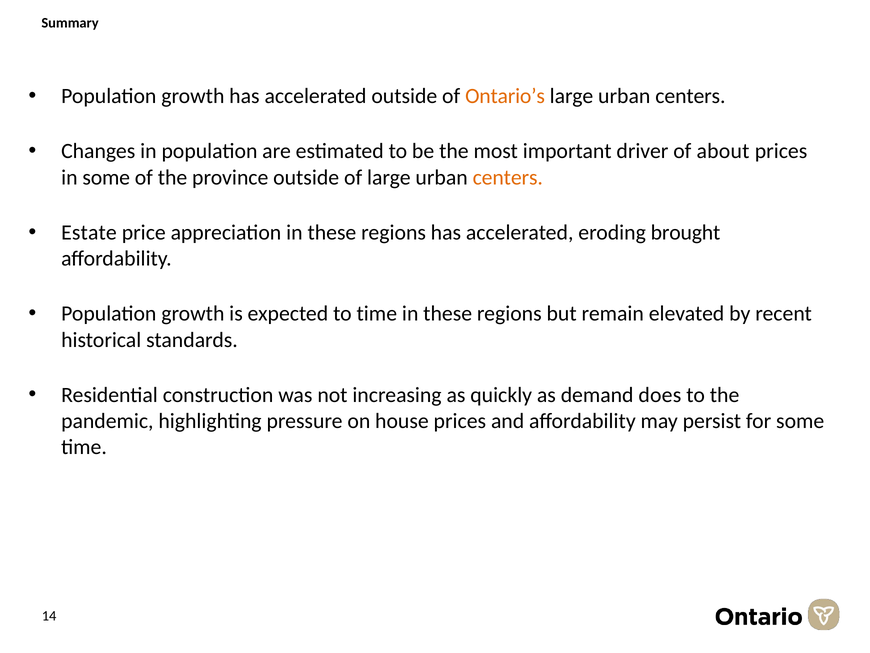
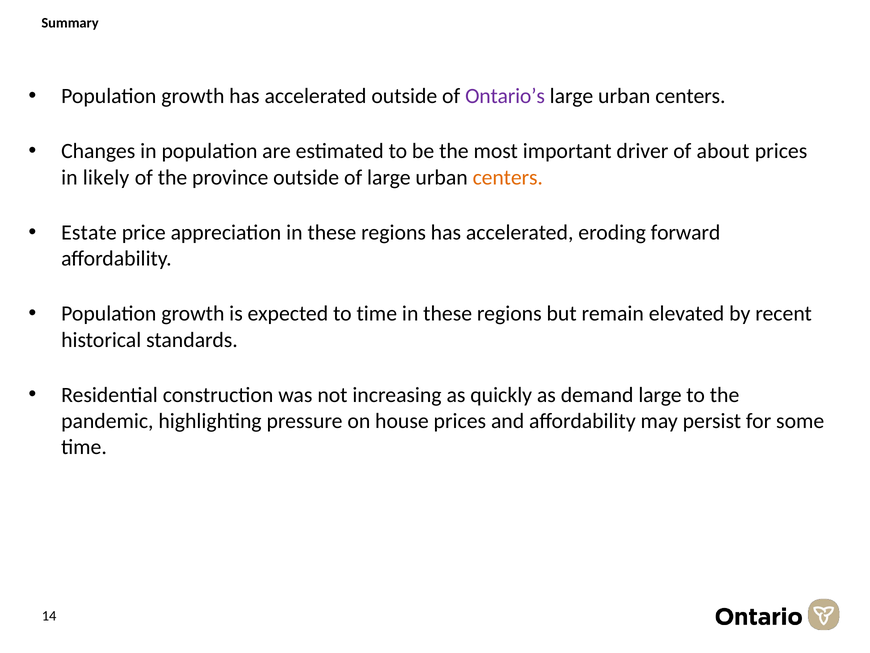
Ontario’s colour: orange -> purple
in some: some -> likely
brought: brought -> forward
demand does: does -> large
